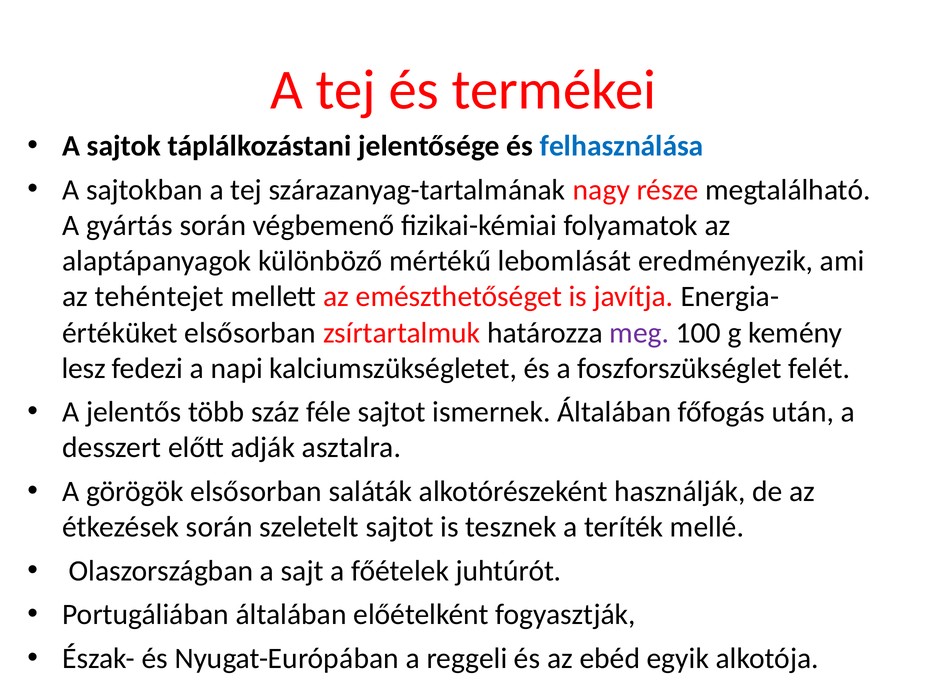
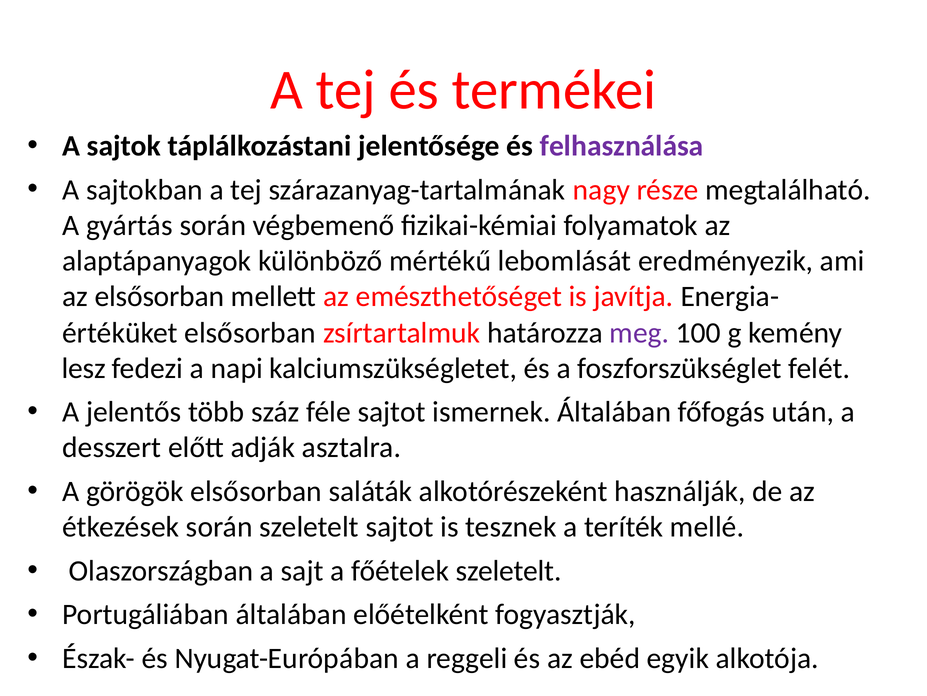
felhasználása colour: blue -> purple
az tehéntejet: tehéntejet -> elsősorban
főételek juhtúrót: juhtúrót -> szeletelt
